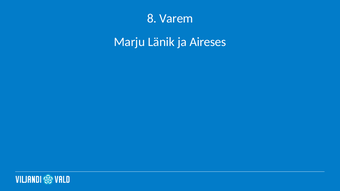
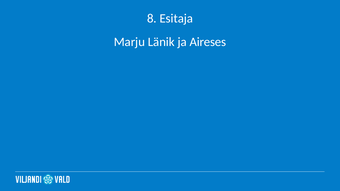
Varem: Varem -> Esitaja
